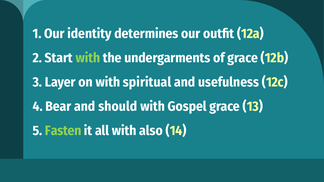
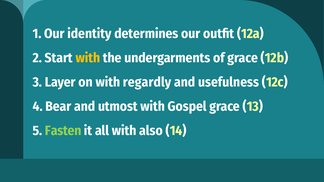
with at (88, 58) colour: light green -> yellow
spiritual: spiritual -> regardly
should: should -> utmost
